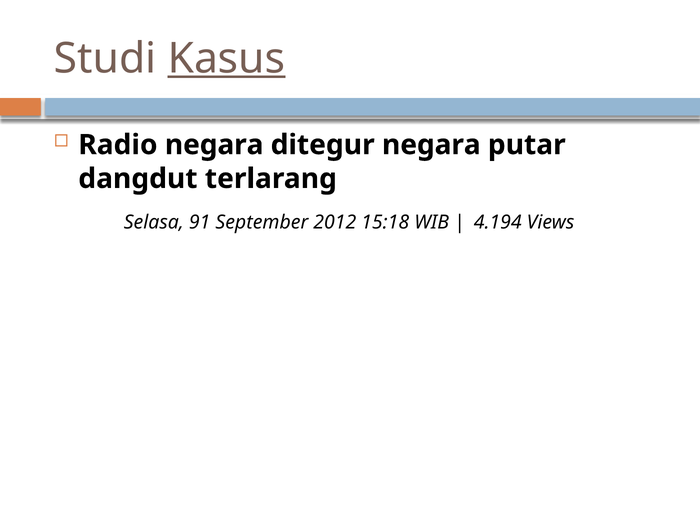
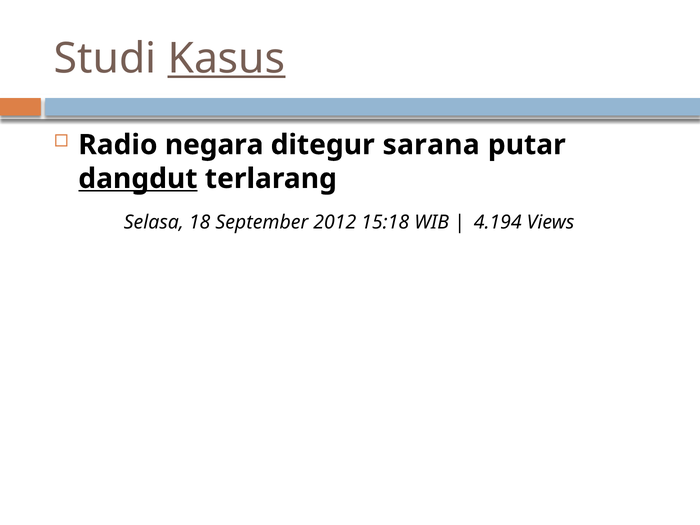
ditegur negara: negara -> sarana
dangdut underline: none -> present
91: 91 -> 18
